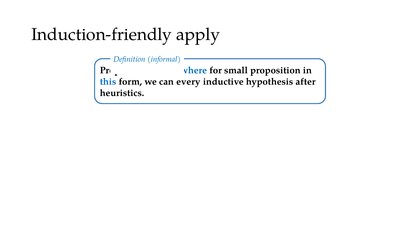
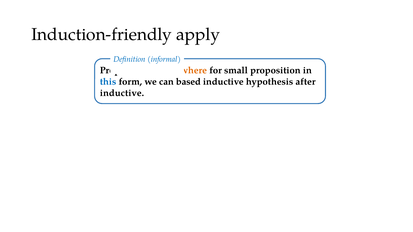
where colour: blue -> orange
every: every -> based
heuristics at (122, 93): heuristics -> inductive
